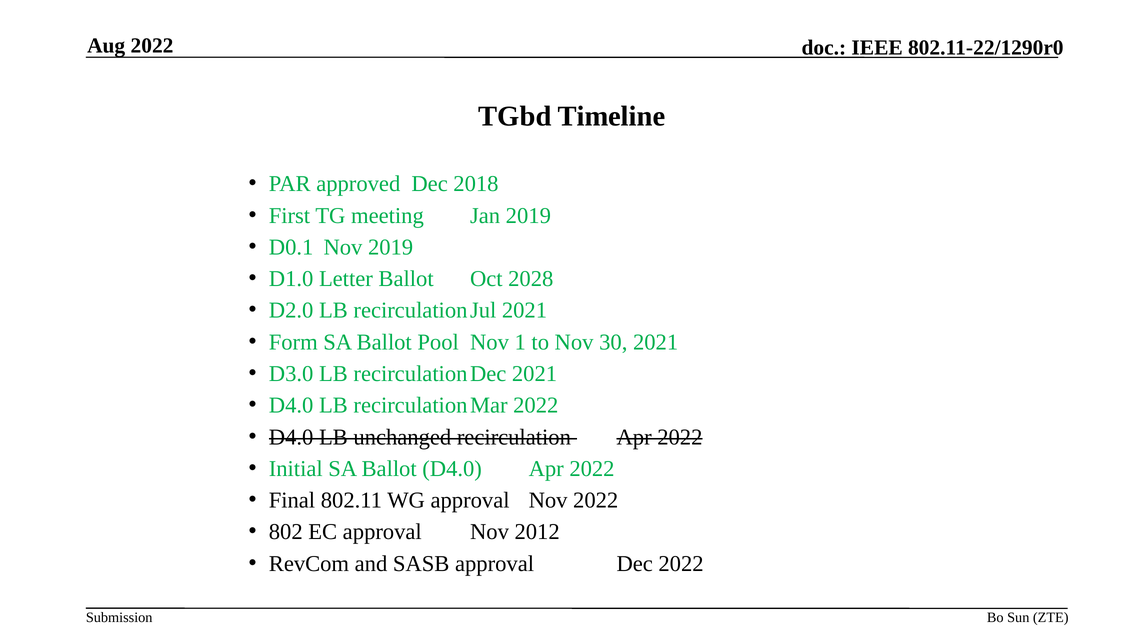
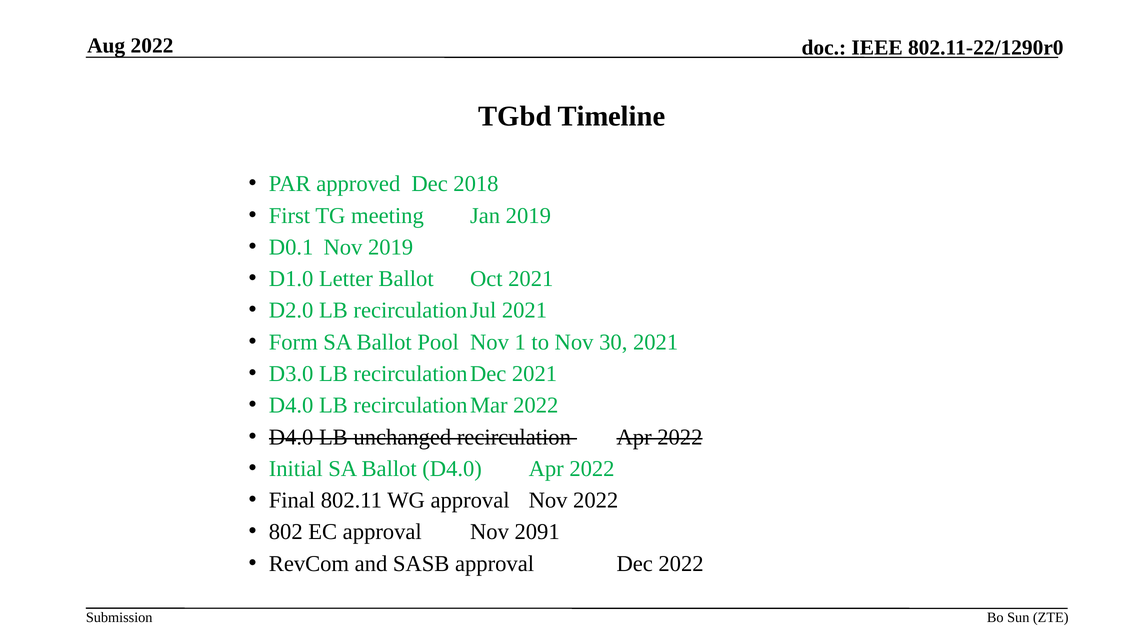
Oct 2028: 2028 -> 2021
2012: 2012 -> 2091
